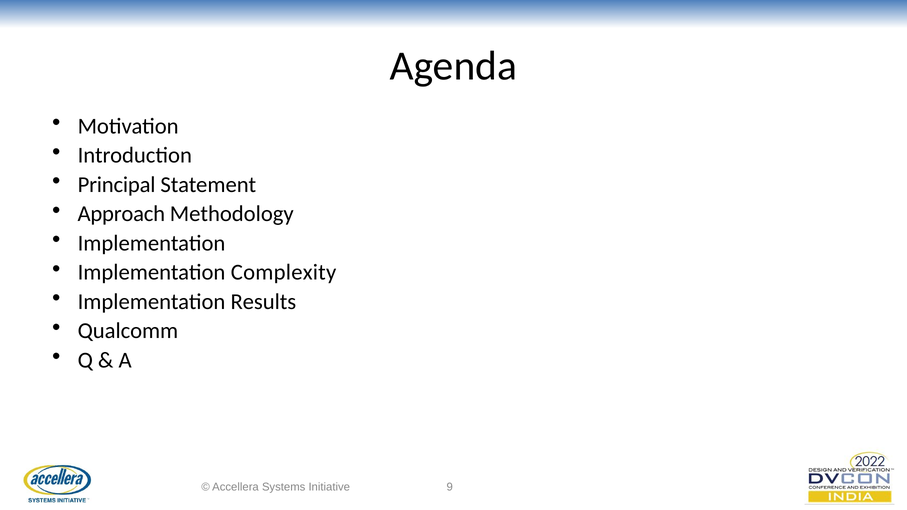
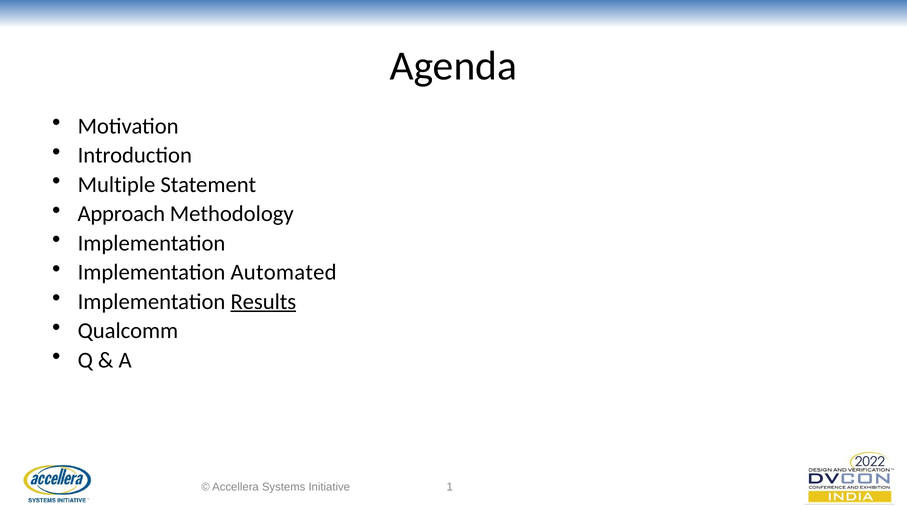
Principal: Principal -> Multiple
Complexity: Complexity -> Automated
Results underline: none -> present
9: 9 -> 1
